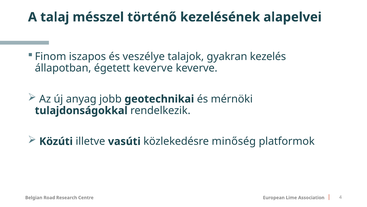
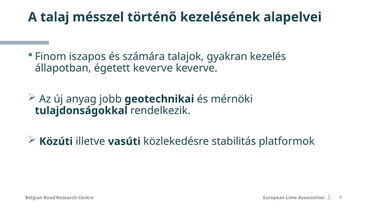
veszélye: veszélye -> számára
minőség: minőség -> stabilitás
